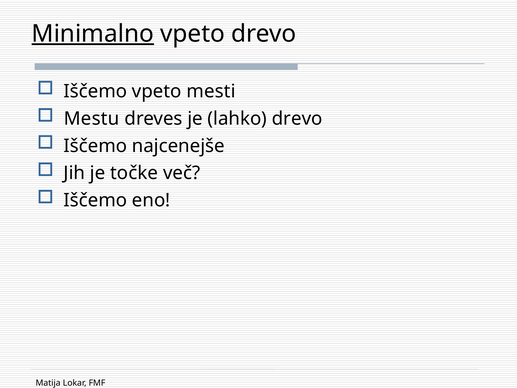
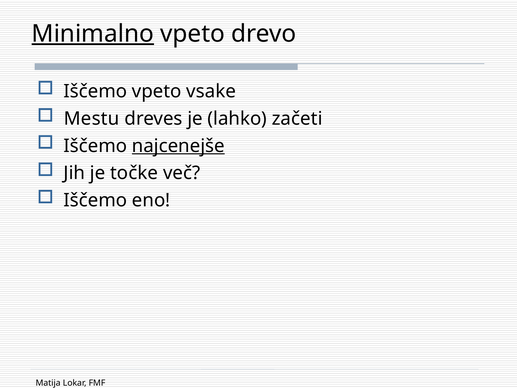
mesti: mesti -> vsake
lahko drevo: drevo -> začeti
najcenejše underline: none -> present
